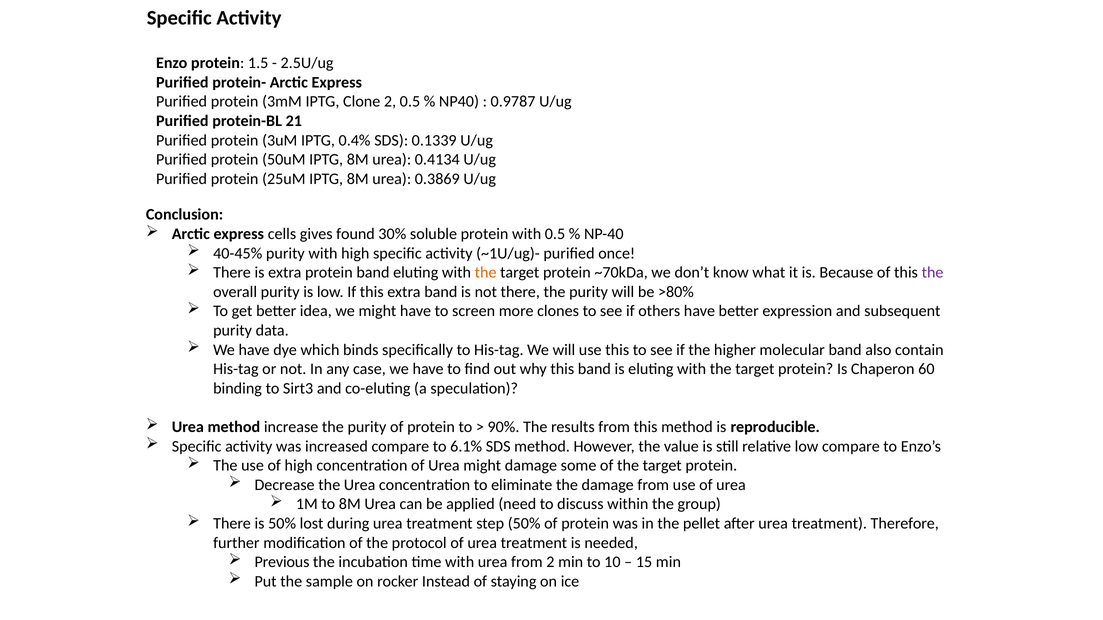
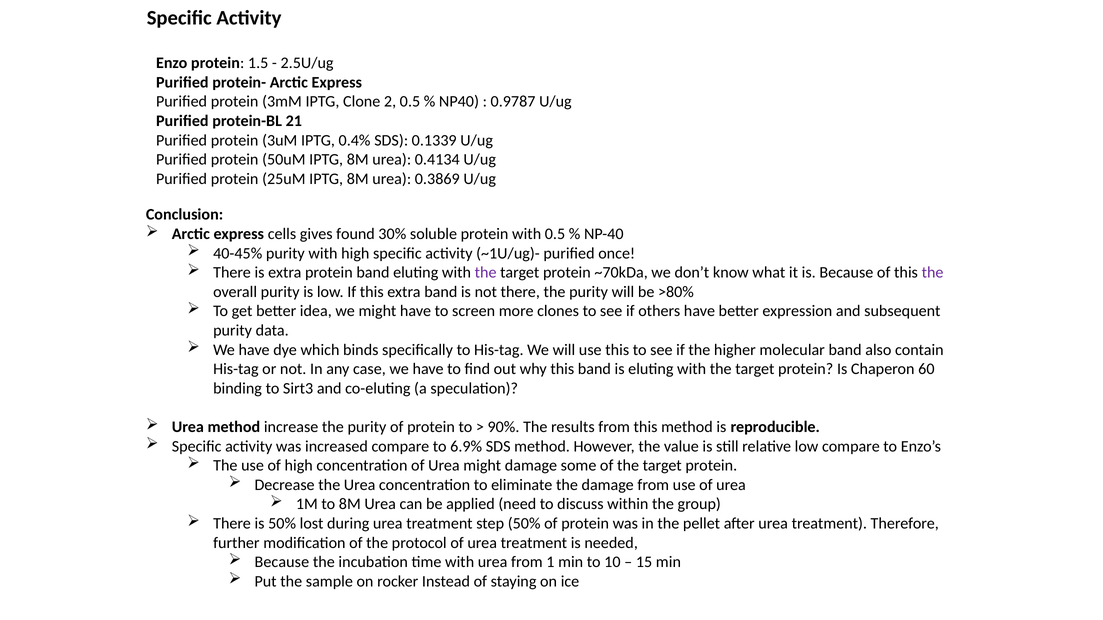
the at (486, 273) colour: orange -> purple
6.1%: 6.1% -> 6.9%
Previous at (282, 562): Previous -> Because
from 2: 2 -> 1
